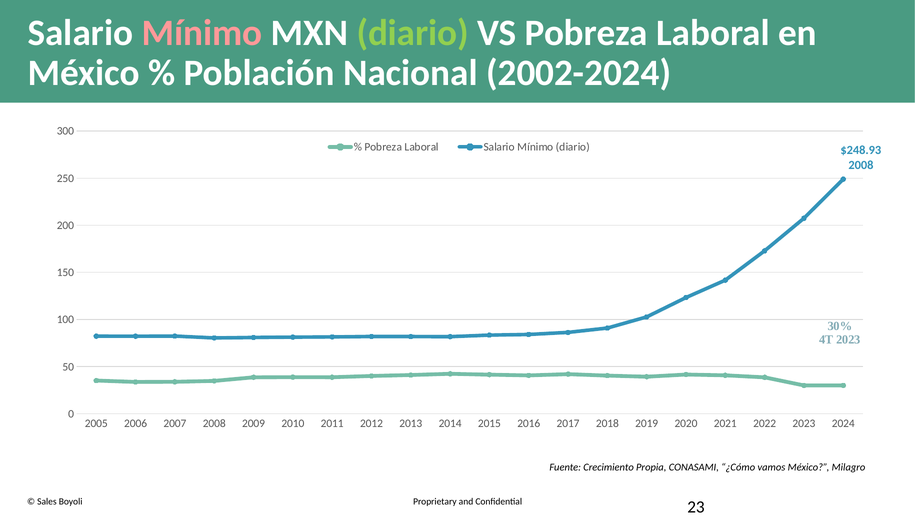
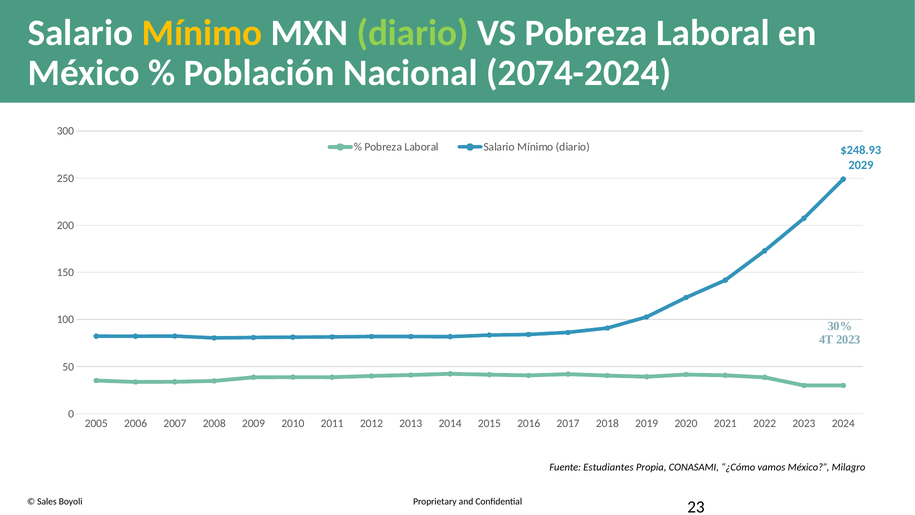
Mínimo at (202, 33) colour: pink -> yellow
2002-2024: 2002-2024 -> 2074-2024
2008 at (861, 165): 2008 -> 2029
Crecimiento: Crecimiento -> Estudiantes
